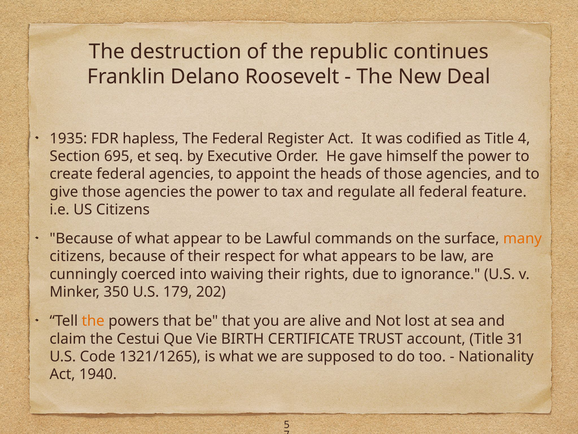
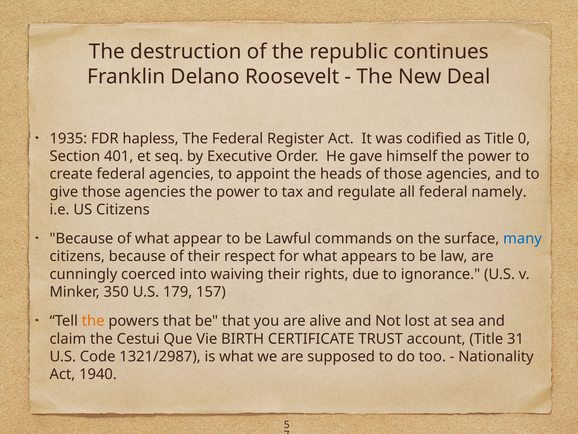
4: 4 -> 0
695: 695 -> 401
feature: feature -> namely
many colour: orange -> blue
202: 202 -> 157
1321/1265: 1321/1265 -> 1321/2987
